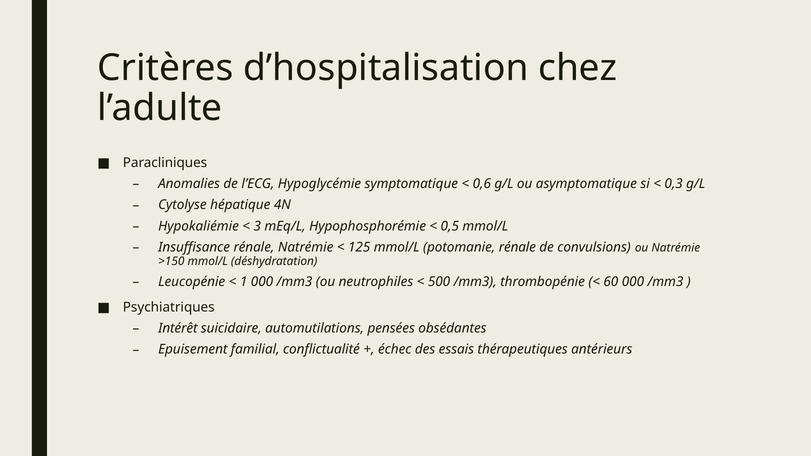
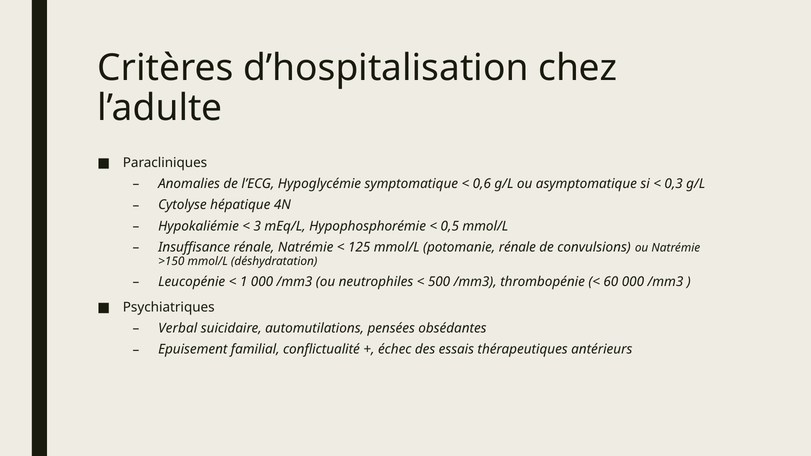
Intérêt: Intérêt -> Verbal
